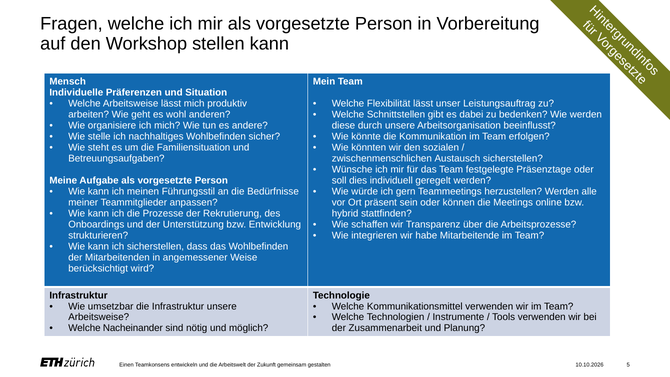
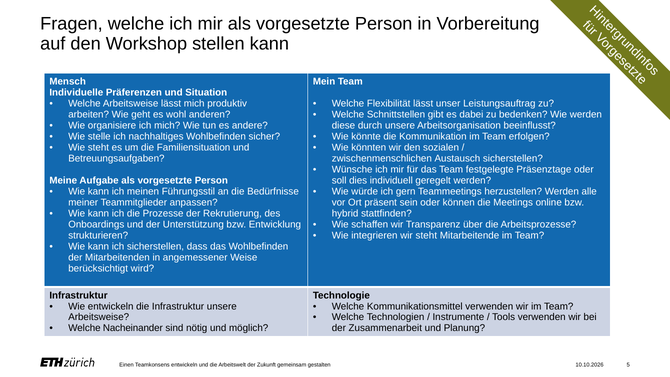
wir habe: habe -> steht
Wie umsetzbar: umsetzbar -> entwickeln
